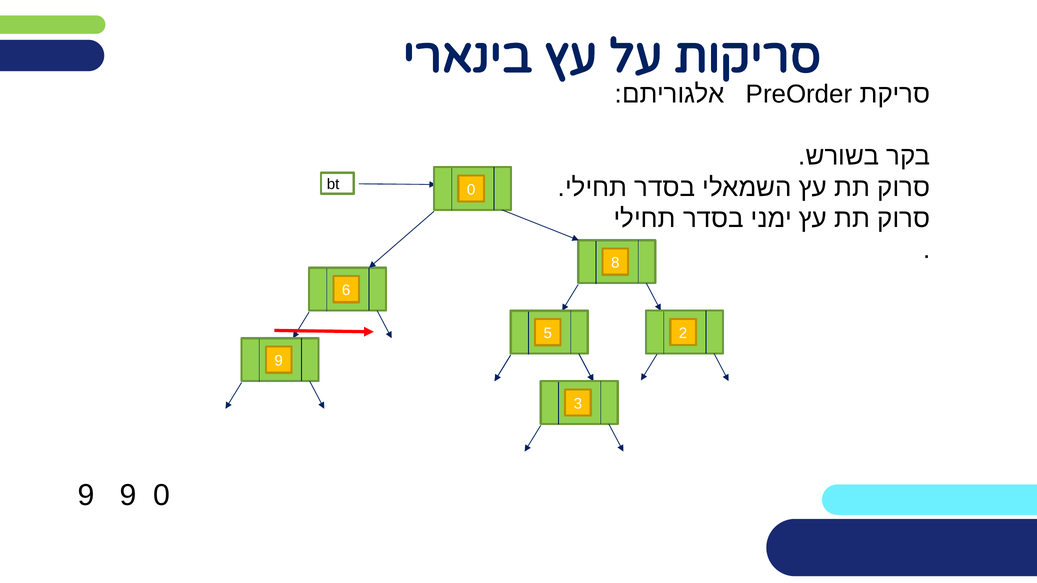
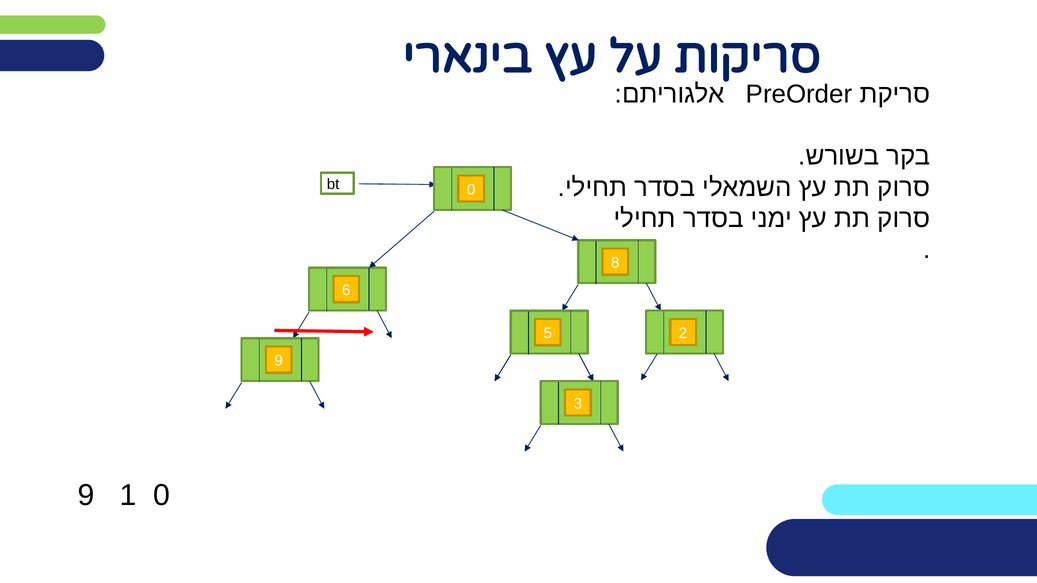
9 9: 9 -> 1
